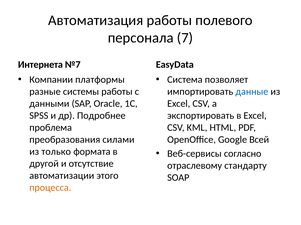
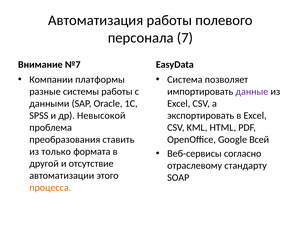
Интернета: Интернета -> Внимание
данные colour: blue -> purple
Подробнее: Подробнее -> Невысокой
силами: силами -> ставить
